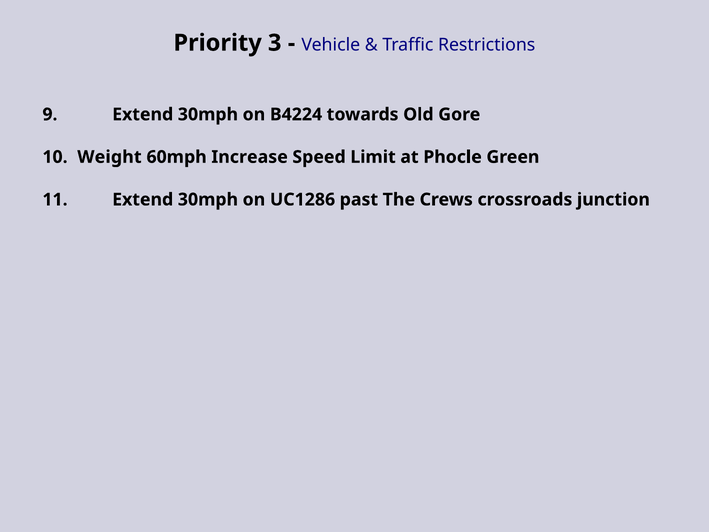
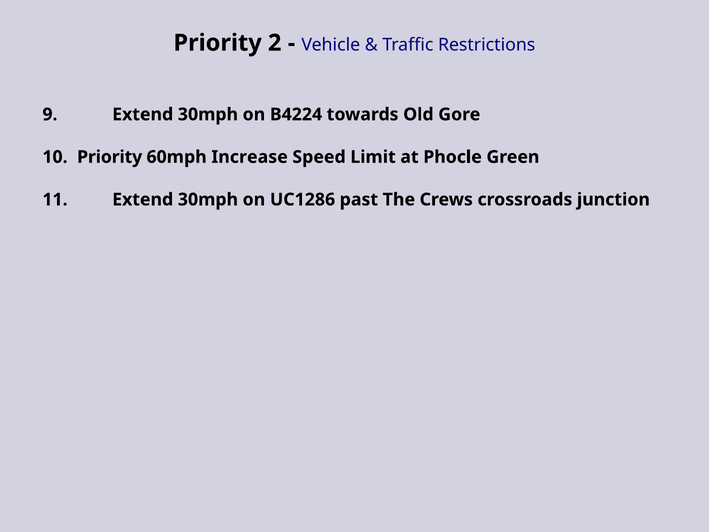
3: 3 -> 2
10 Weight: Weight -> Priority
